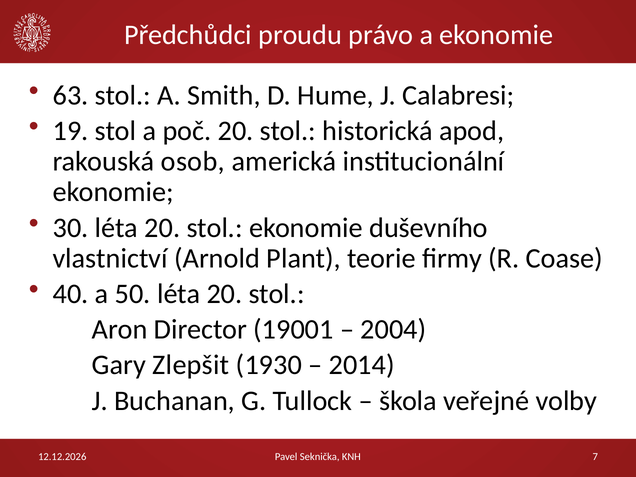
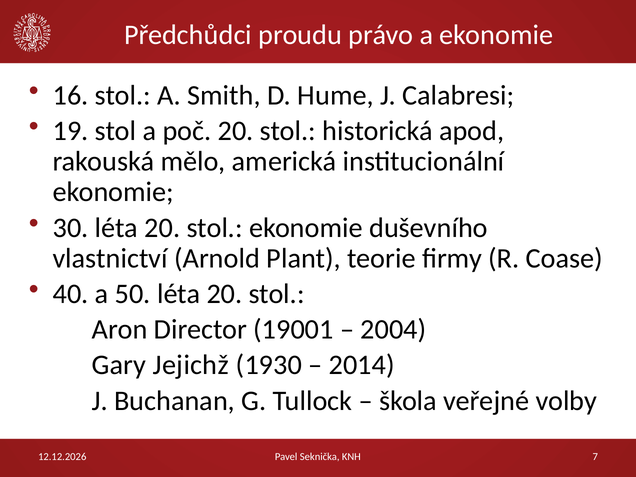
63: 63 -> 16
osob: osob -> mělo
Zlepšit: Zlepšit -> Jejichž
